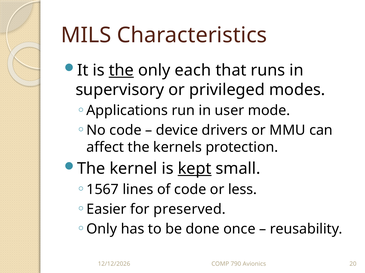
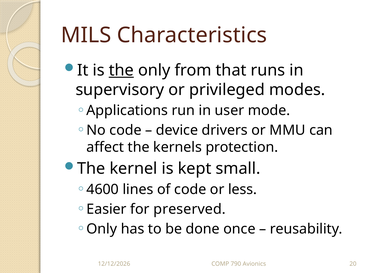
each: each -> from
kept underline: present -> none
1567: 1567 -> 4600
